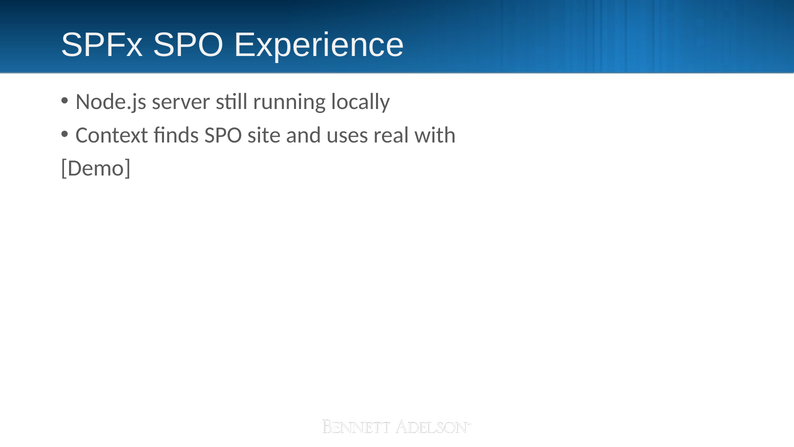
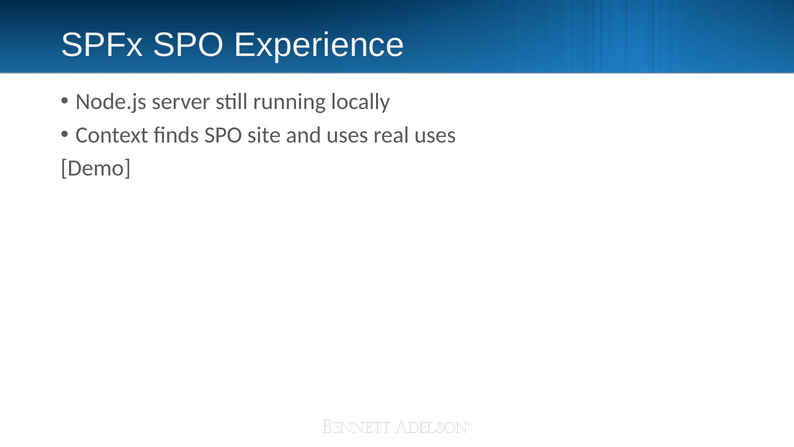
real with: with -> uses
